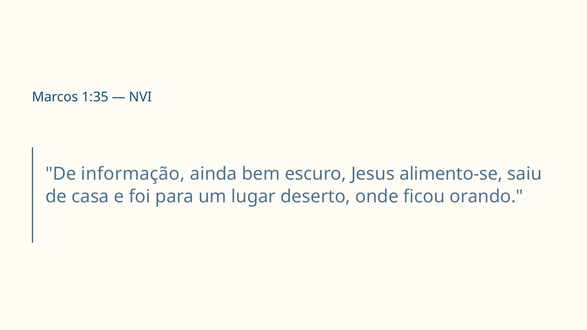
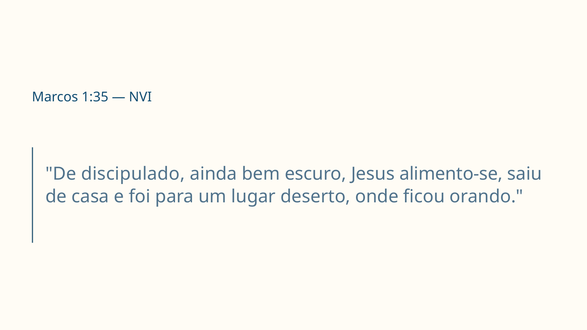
informação: informação -> discipulado
